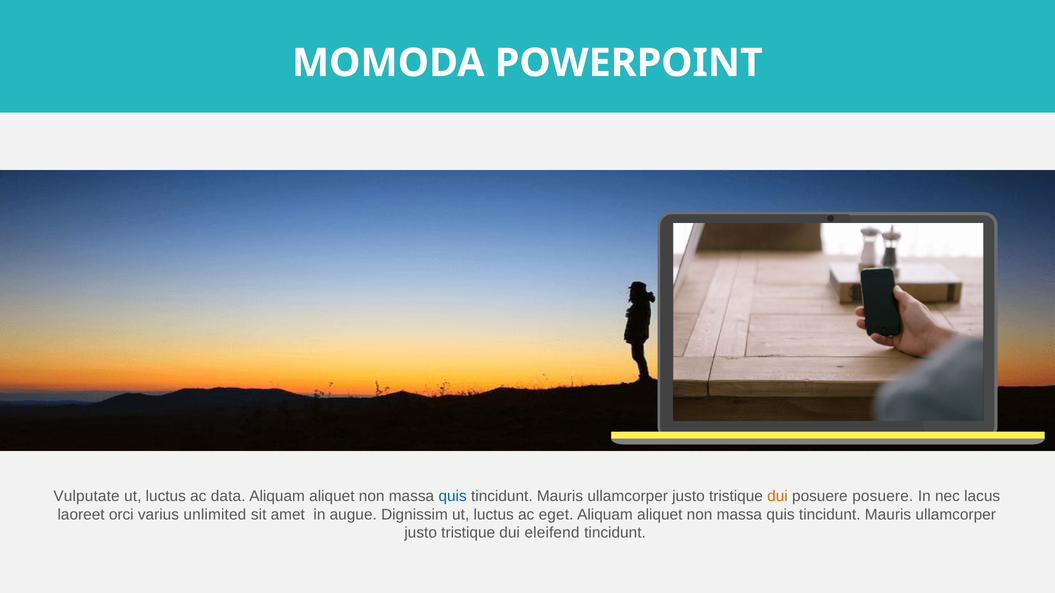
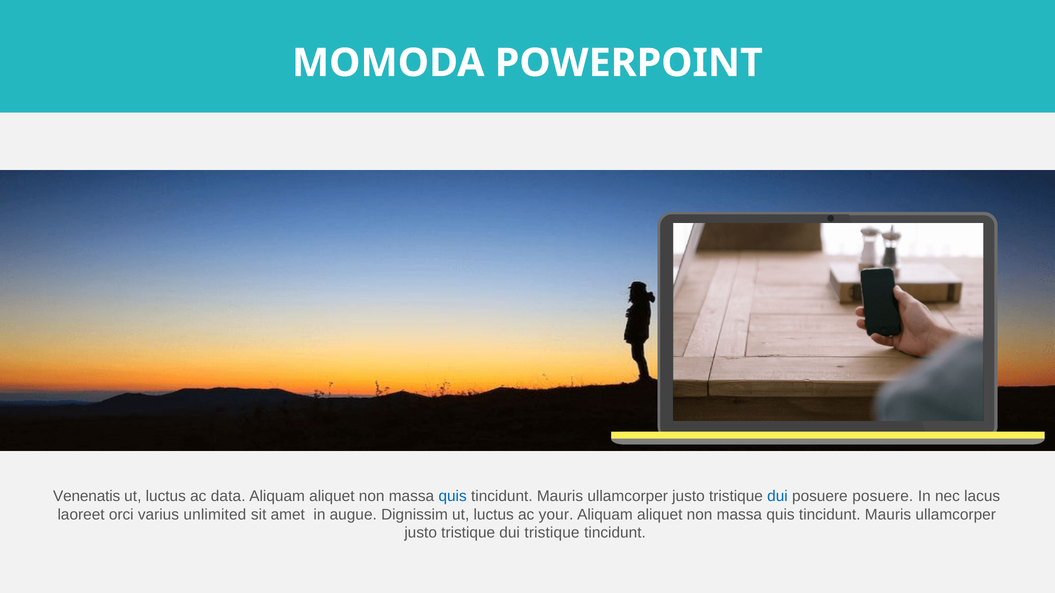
Vulputate: Vulputate -> Venenatis
dui at (777, 496) colour: orange -> blue
eget: eget -> your
dui eleifend: eleifend -> tristique
